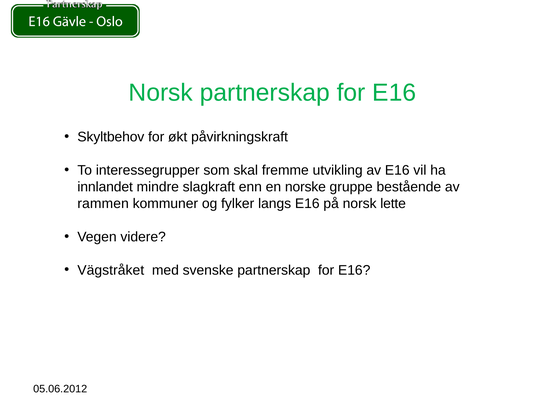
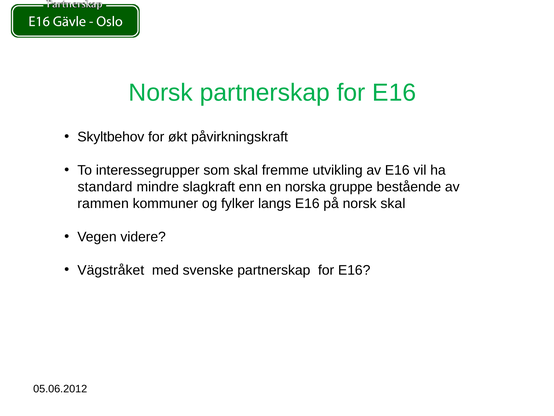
innlandet: innlandet -> standard
norske: norske -> norska
norsk lette: lette -> skal
